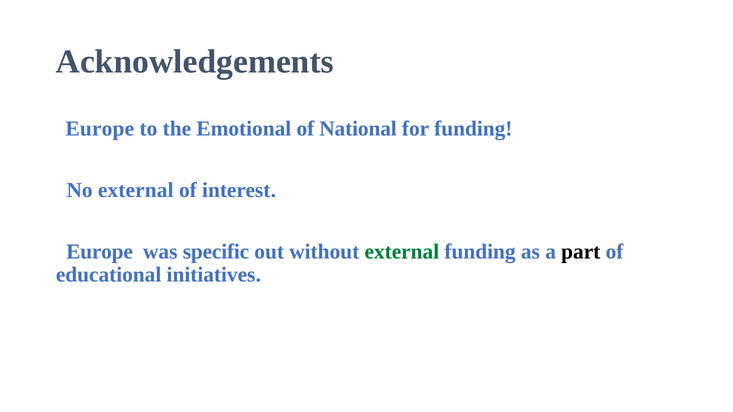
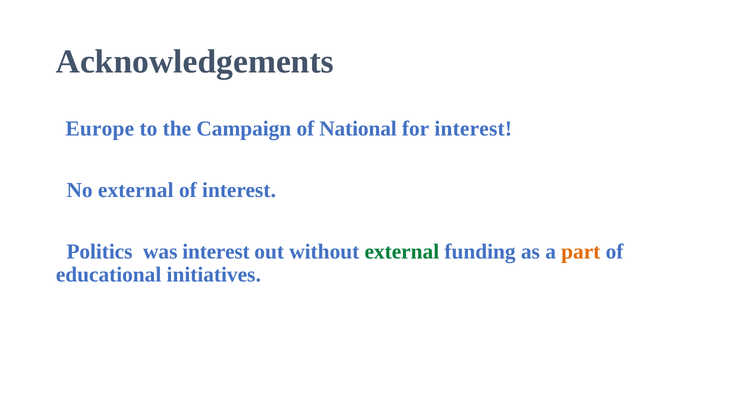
Emotional: Emotional -> Campaign
for funding: funding -> interest
Europe at (100, 252): Europe -> Politics
was specific: specific -> interest
part colour: black -> orange
